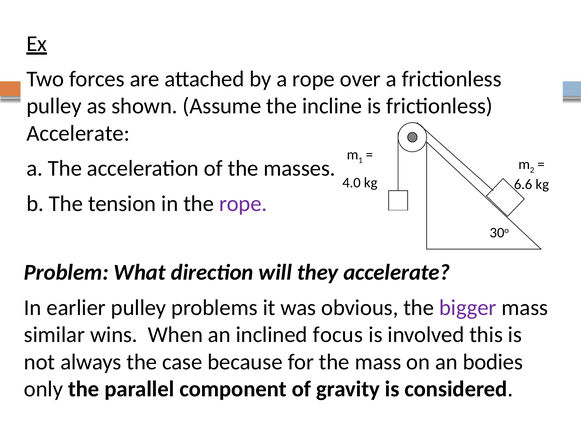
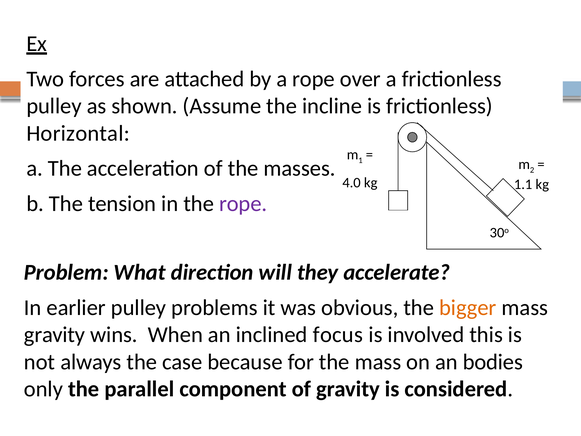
Accelerate at (78, 133): Accelerate -> Horizontal
6.6: 6.6 -> 1.1
bigger colour: purple -> orange
similar at (54, 335): similar -> gravity
